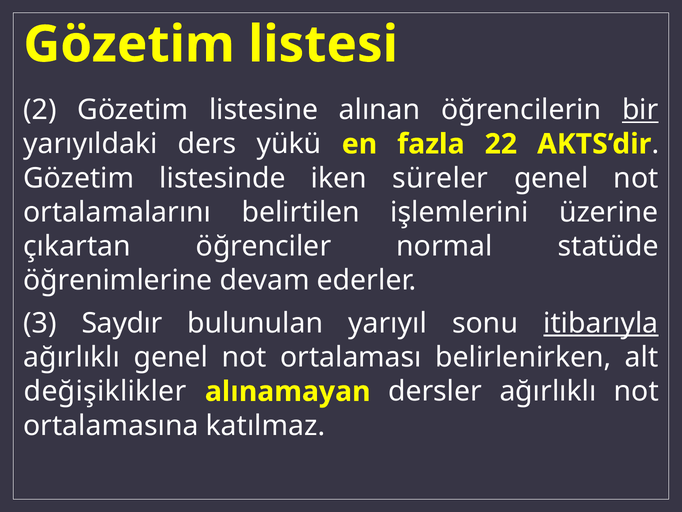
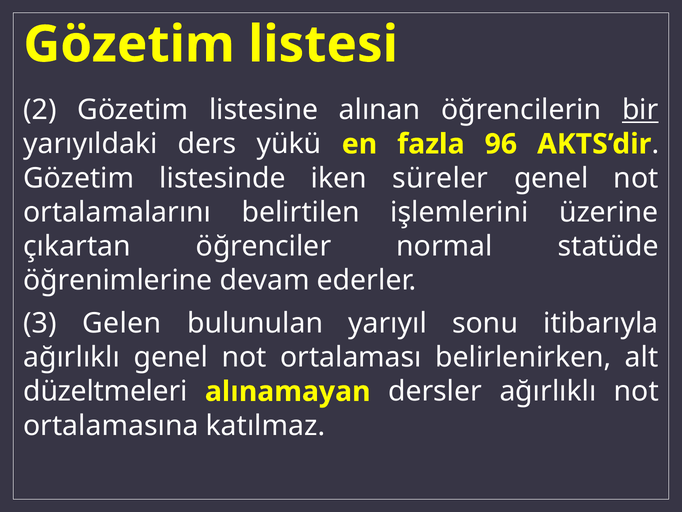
22: 22 -> 96
Saydır: Saydır -> Gelen
itibarıyla underline: present -> none
değişiklikler: değişiklikler -> düzeltmeleri
